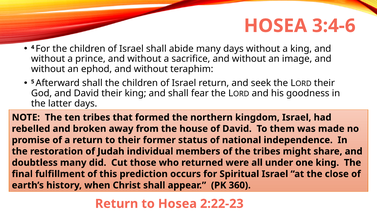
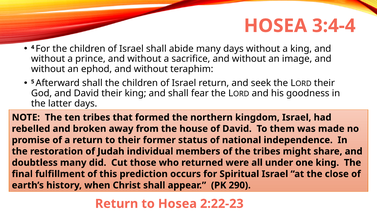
3:4-6: 3:4-6 -> 3:4-4
360: 360 -> 290
